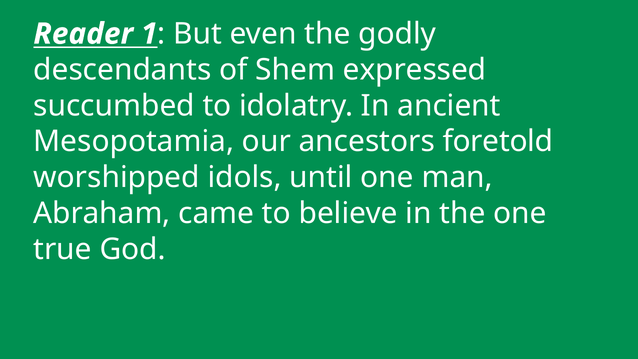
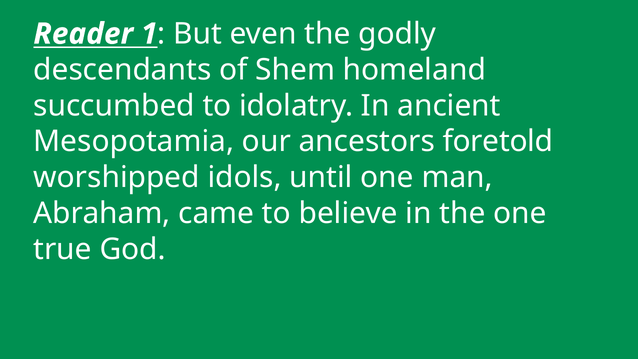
expressed: expressed -> homeland
